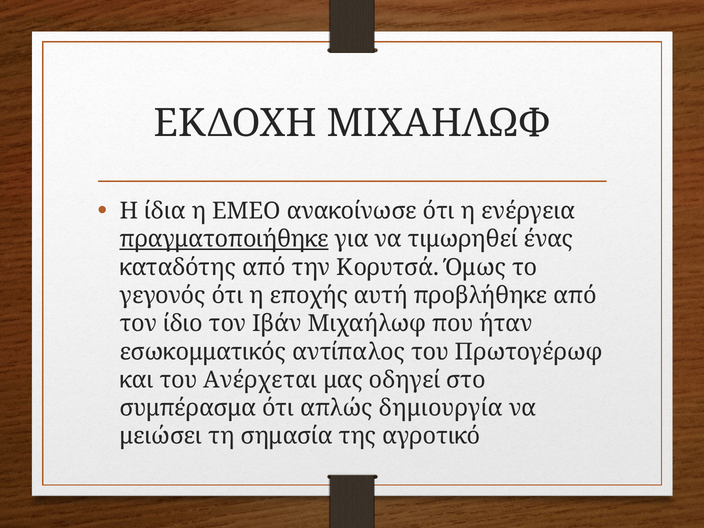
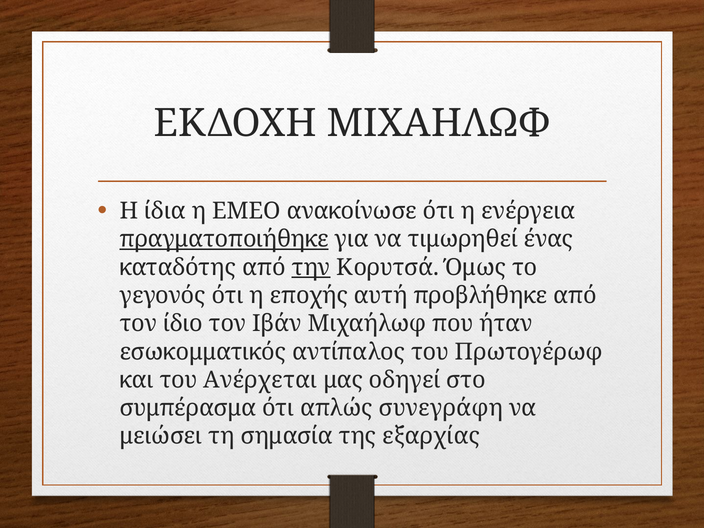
την underline: none -> present
δημιουργία: δημιουργία -> συνεγράφη
αγροτικό: αγροτικό -> εξαρχίας
